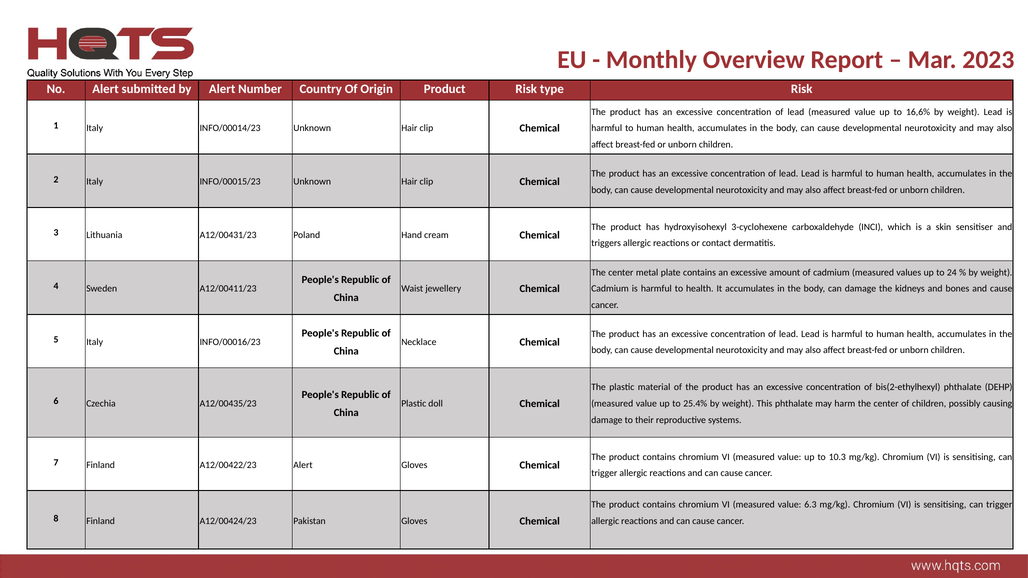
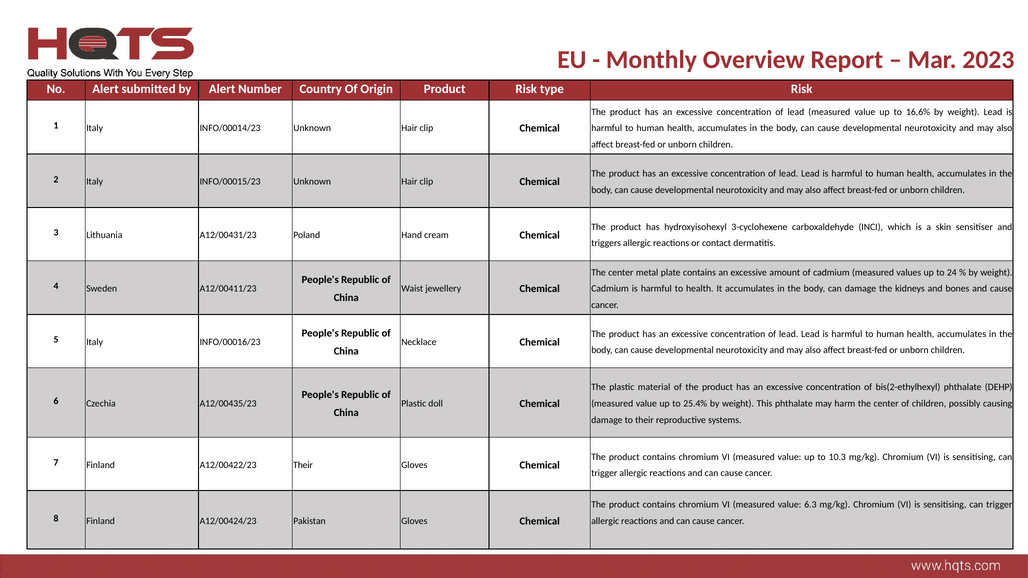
A12/00422/23 Alert: Alert -> Their
